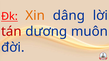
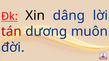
Xin colour: orange -> black
